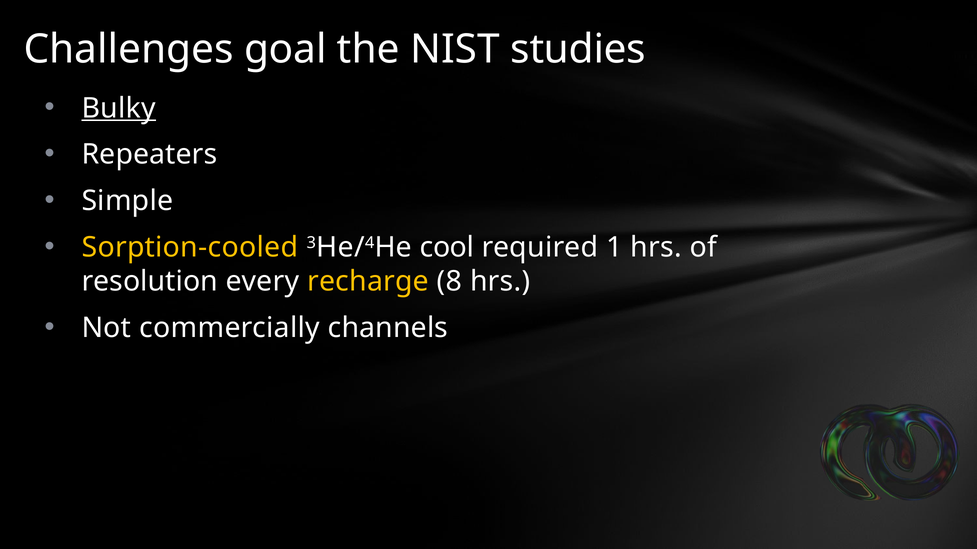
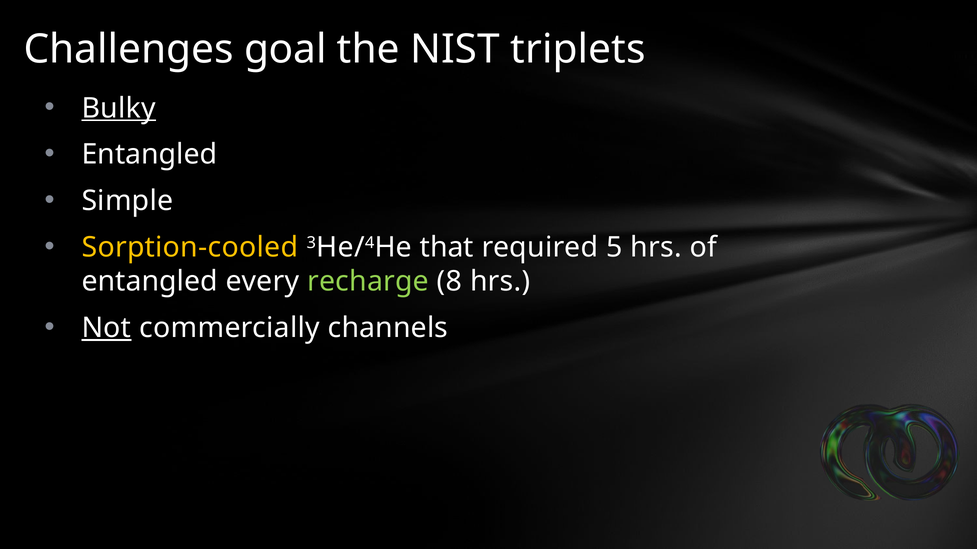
studies: studies -> triplets
Repeaters at (149, 155): Repeaters -> Entangled
cool: cool -> that
1: 1 -> 5
resolution at (150, 282): resolution -> entangled
recharge colour: yellow -> light green
Not underline: none -> present
